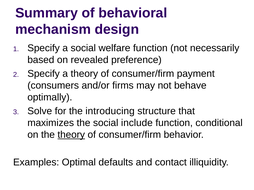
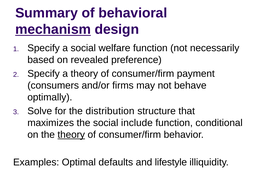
mechanism underline: none -> present
introducing: introducing -> distribution
contact: contact -> lifestyle
